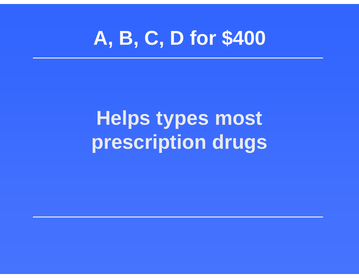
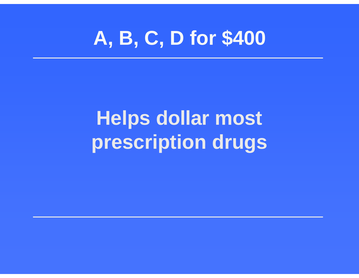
types: types -> dollar
